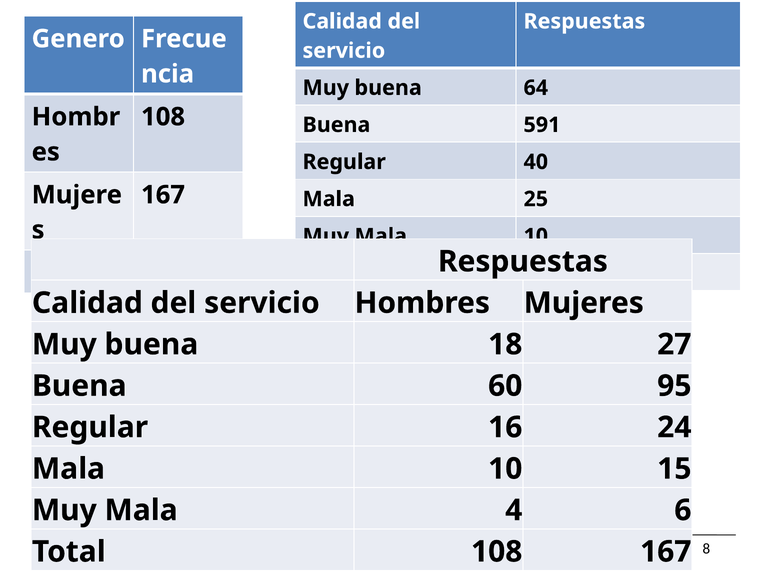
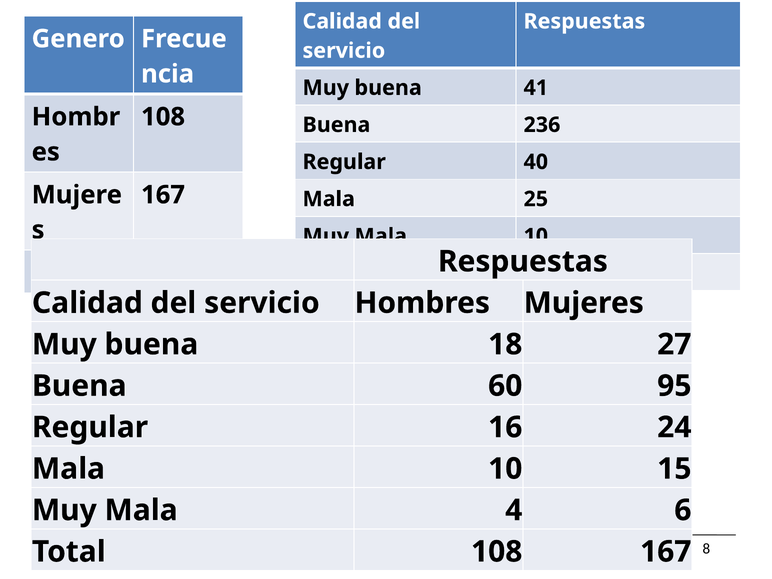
64: 64 -> 41
591: 591 -> 236
